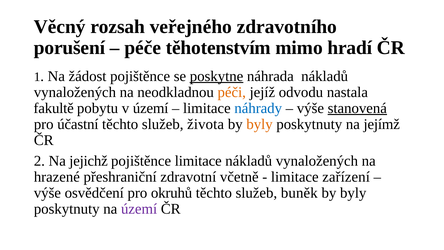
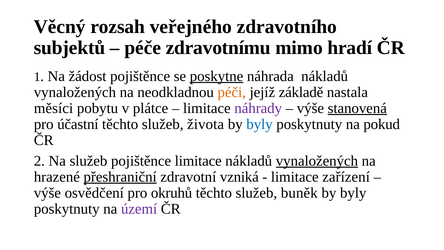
porušení: porušení -> subjektů
těhotenstvím: těhotenstvím -> zdravotnímu
odvodu: odvodu -> základě
fakultě: fakultě -> měsíci
v území: území -> plátce
náhrady colour: blue -> purple
byly at (260, 124) colour: orange -> blue
jejímž: jejímž -> pokud
Na jejichž: jejichž -> služeb
vynaložených at (317, 161) underline: none -> present
přeshraniční underline: none -> present
včetně: včetně -> vzniká
